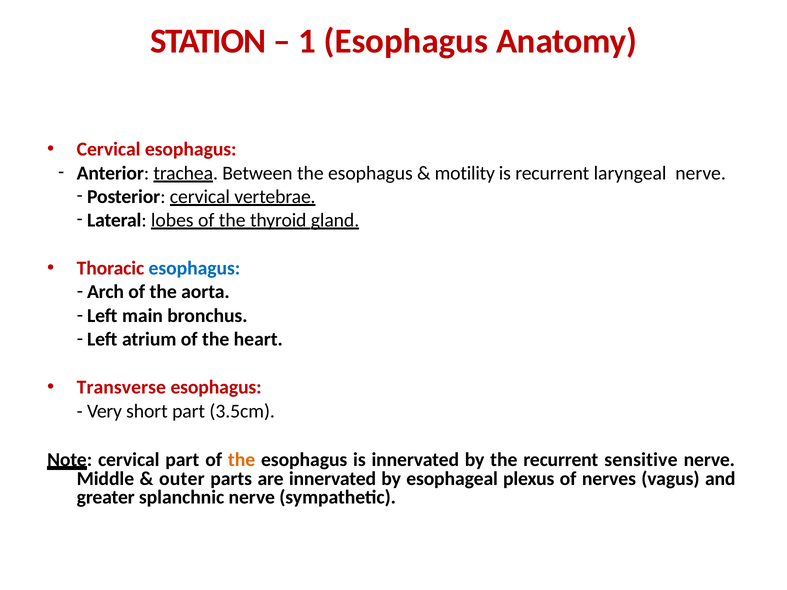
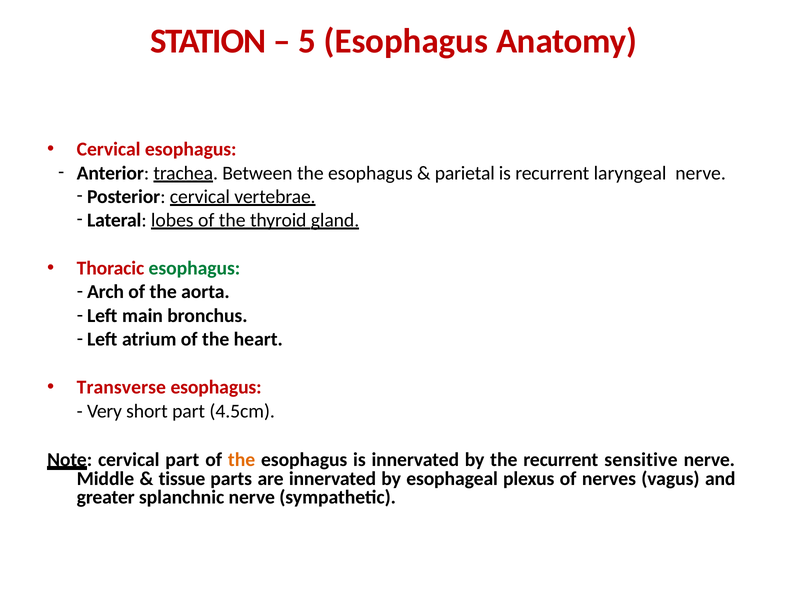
1: 1 -> 5
motility: motility -> parietal
esophagus at (194, 268) colour: blue -> green
3.5cm: 3.5cm -> 4.5cm
outer: outer -> tissue
